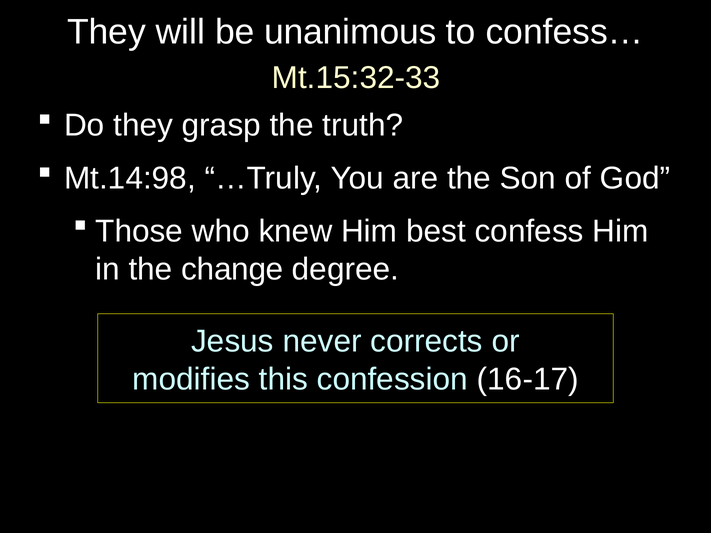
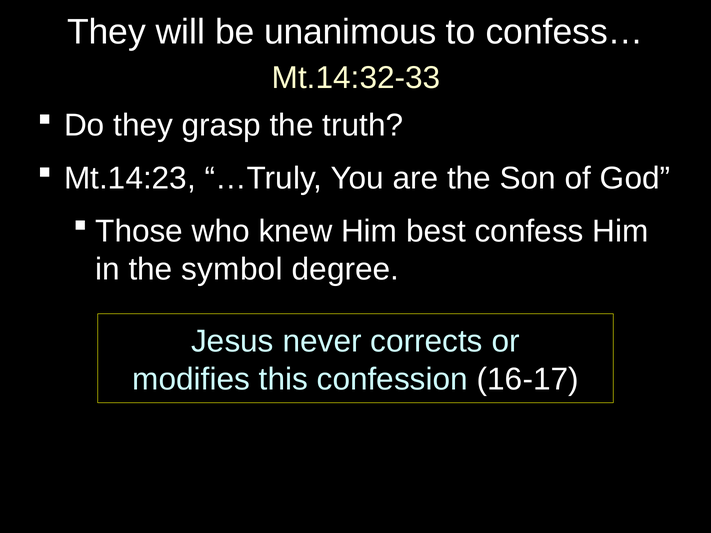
Mt.15:32-33: Mt.15:32-33 -> Mt.14:32-33
Mt.14:98: Mt.14:98 -> Mt.14:23
change: change -> symbol
